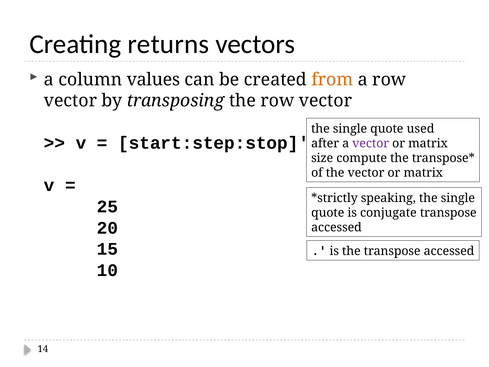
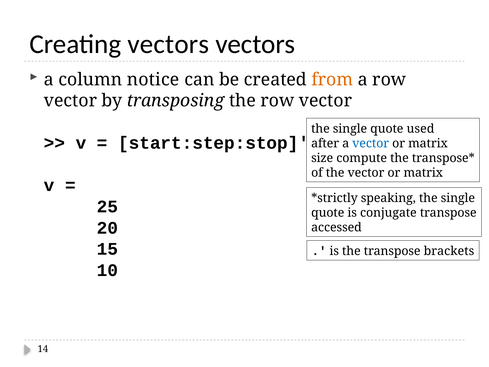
Creating returns: returns -> vectors
values: values -> notice
vector at (371, 143) colour: purple -> blue
the transpose accessed: accessed -> brackets
